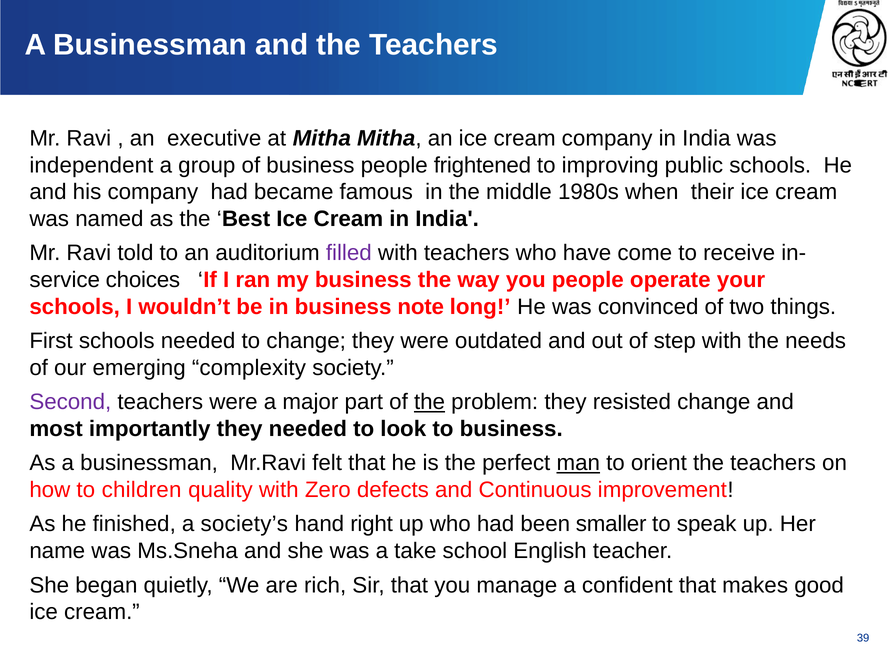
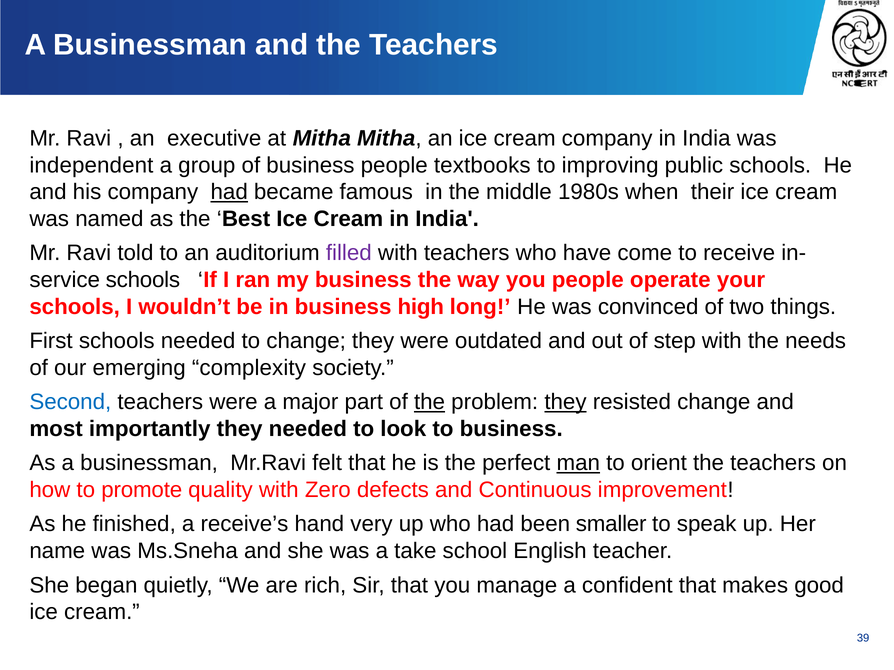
frightened: frightened -> textbooks
had at (229, 192) underline: none -> present
choices at (143, 280): choices -> schools
note: note -> high
Second colour: purple -> blue
they at (565, 402) underline: none -> present
children: children -> promote
society’s: society’s -> receive’s
right: right -> very
